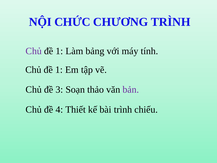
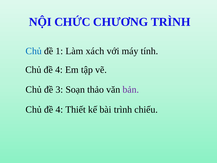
Chủ at (34, 51) colour: purple -> blue
bảng: bảng -> xách
1 at (59, 70): 1 -> 4
